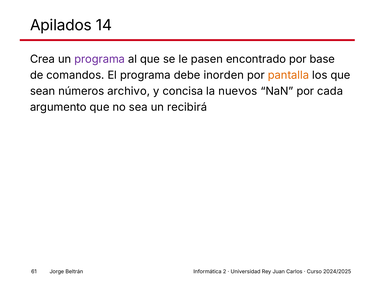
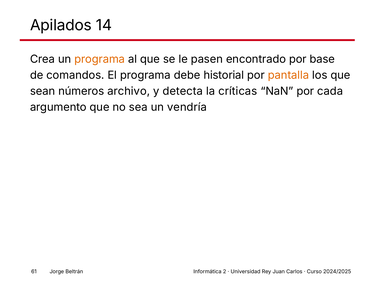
programa at (100, 59) colour: purple -> orange
inorden: inorden -> historial
concisa: concisa -> detecta
nuevos: nuevos -> críticas
recibirá: recibirá -> vendría
